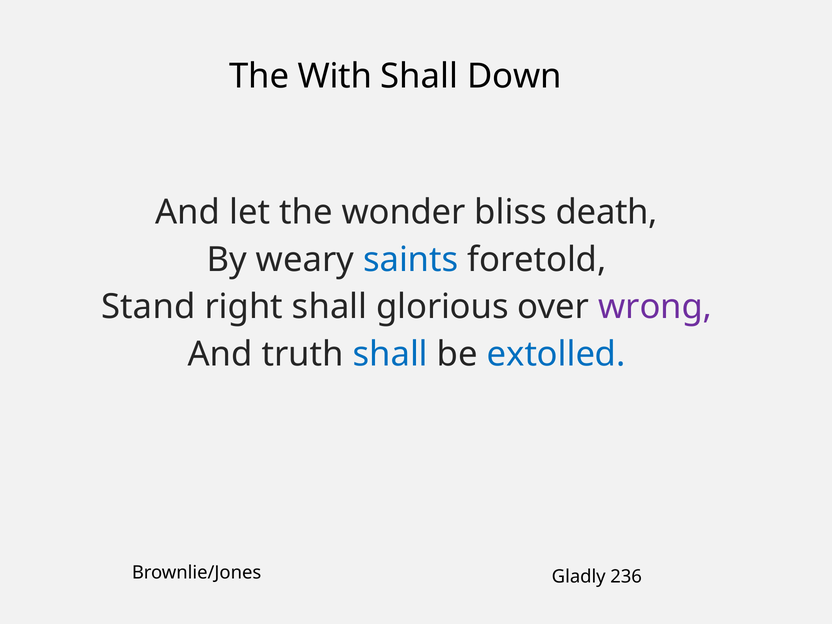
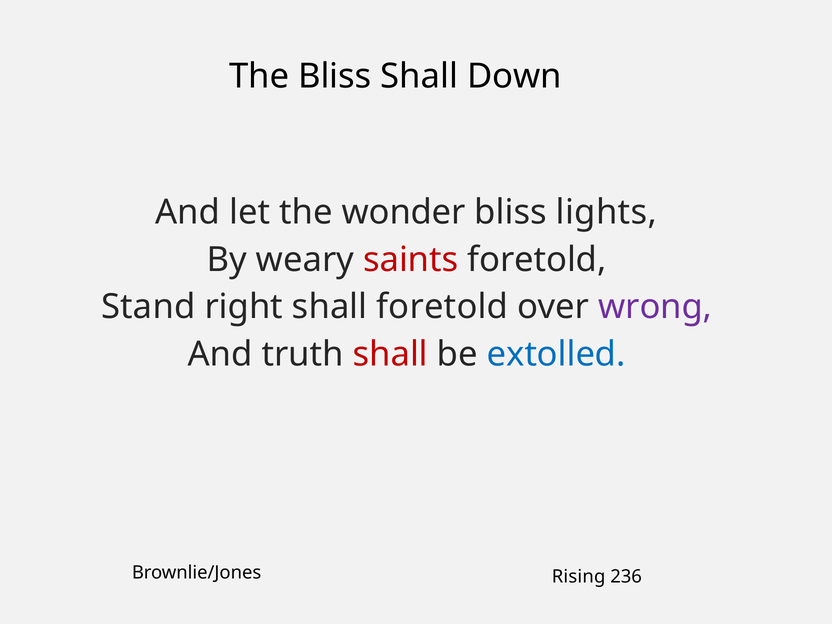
The With: With -> Bliss
death: death -> lights
saints colour: blue -> red
shall glorious: glorious -> foretold
shall at (390, 354) colour: blue -> red
Gladly: Gladly -> Rising
